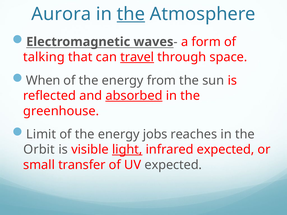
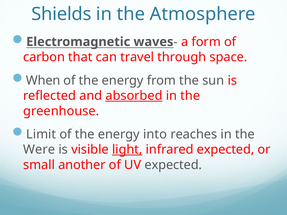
Aurora: Aurora -> Shields
the at (131, 14) underline: present -> none
talking: talking -> carbon
travel underline: present -> none
jobs: jobs -> into
Orbit: Orbit -> Were
transfer: transfer -> another
